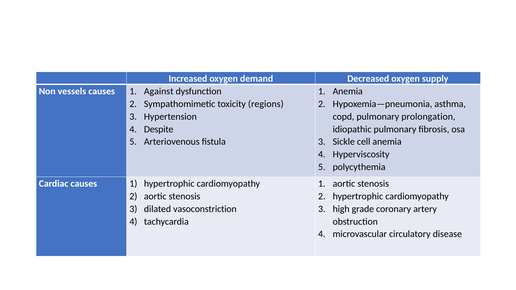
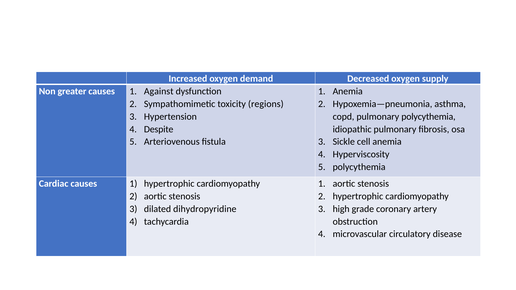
vessels: vessels -> greater
pulmonary prolongation: prolongation -> polycythemia
vasoconstriction: vasoconstriction -> dihydropyridine
